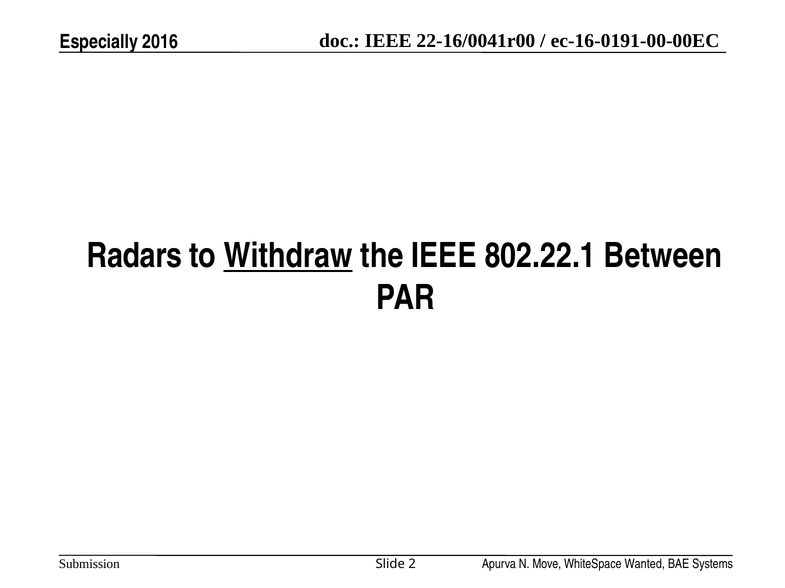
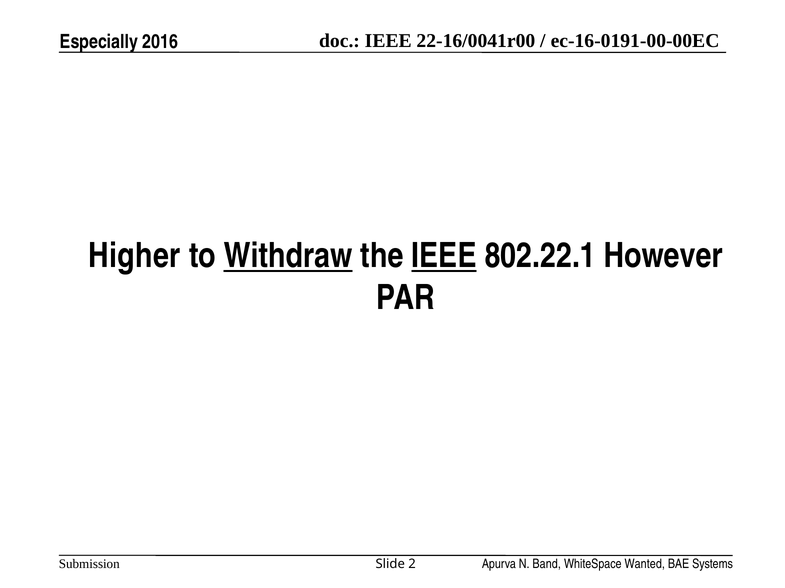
Radars: Radars -> Higher
IEEE at (444, 256) underline: none -> present
Between: Between -> However
Move: Move -> Band
